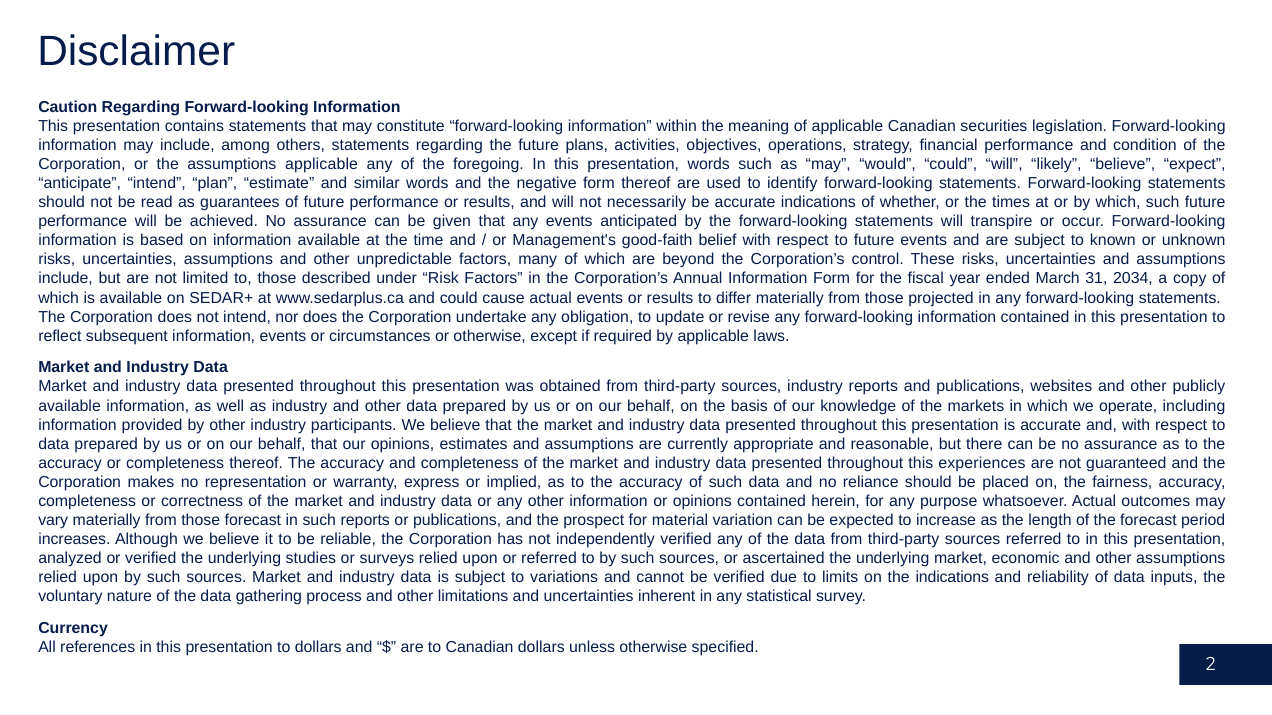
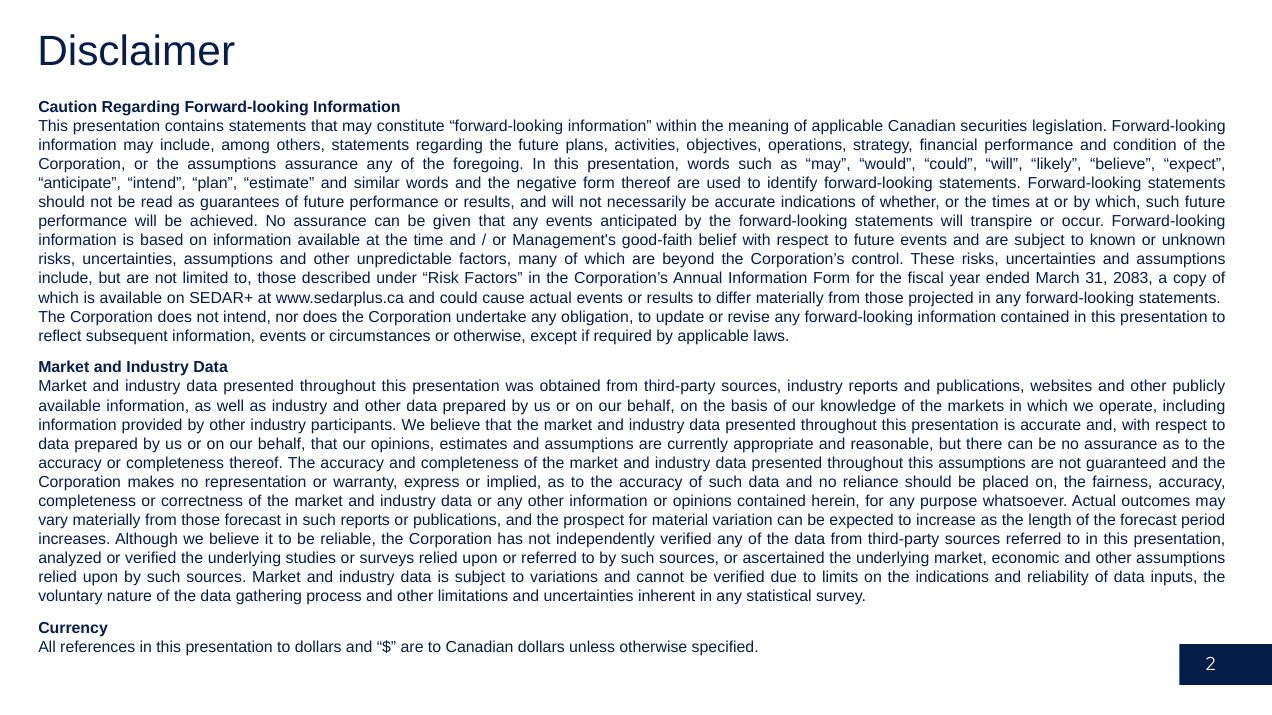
assumptions applicable: applicable -> assurance
2034: 2034 -> 2083
this experiences: experiences -> assumptions
